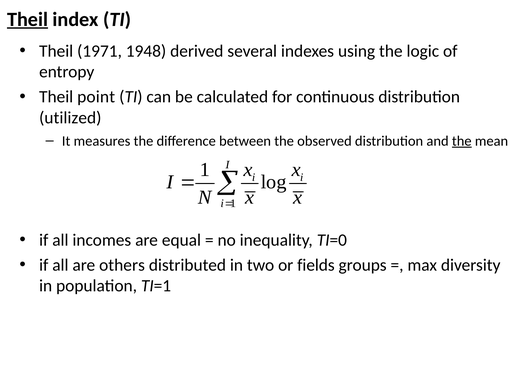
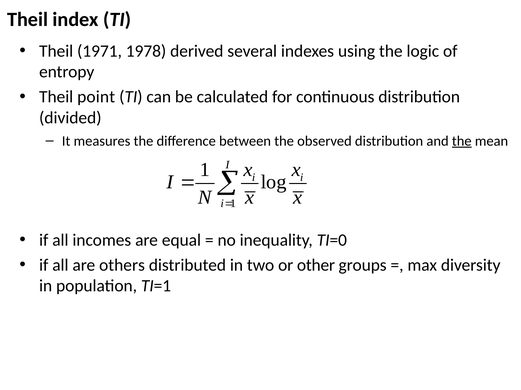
Theil at (28, 19) underline: present -> none
1948: 1948 -> 1978
utilized: utilized -> divided
fields: fields -> other
